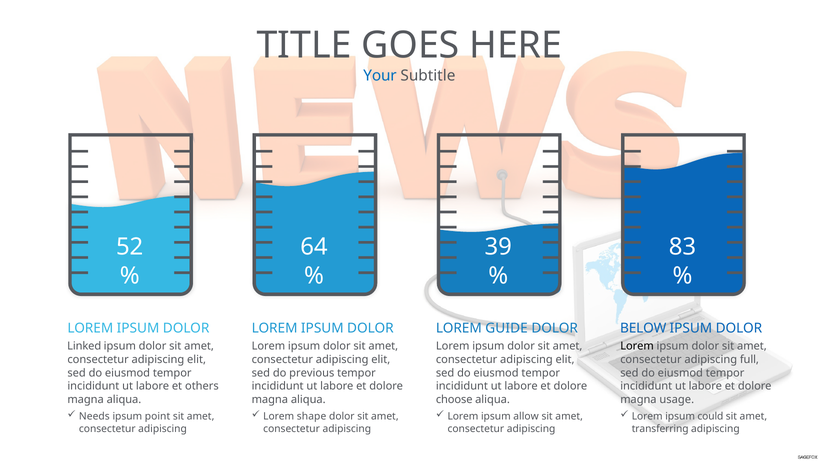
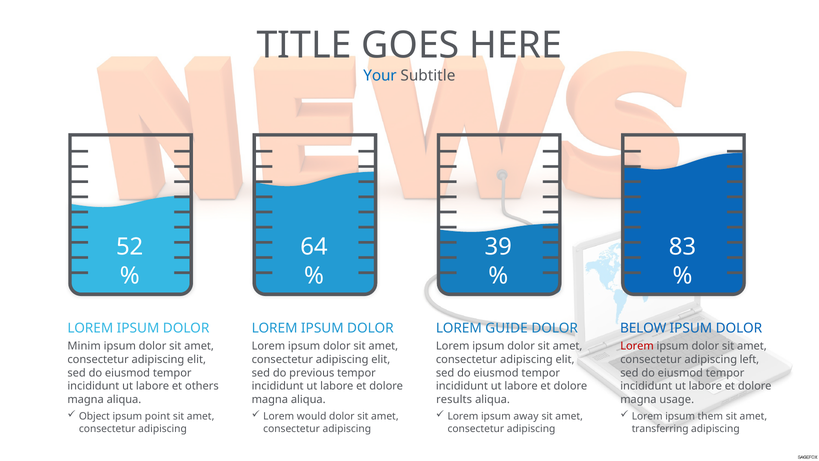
Linked: Linked -> Minim
Lorem at (637, 346) colour: black -> red
full: full -> left
choose: choose -> results
Needs: Needs -> Object
shape: shape -> would
allow: allow -> away
could: could -> them
